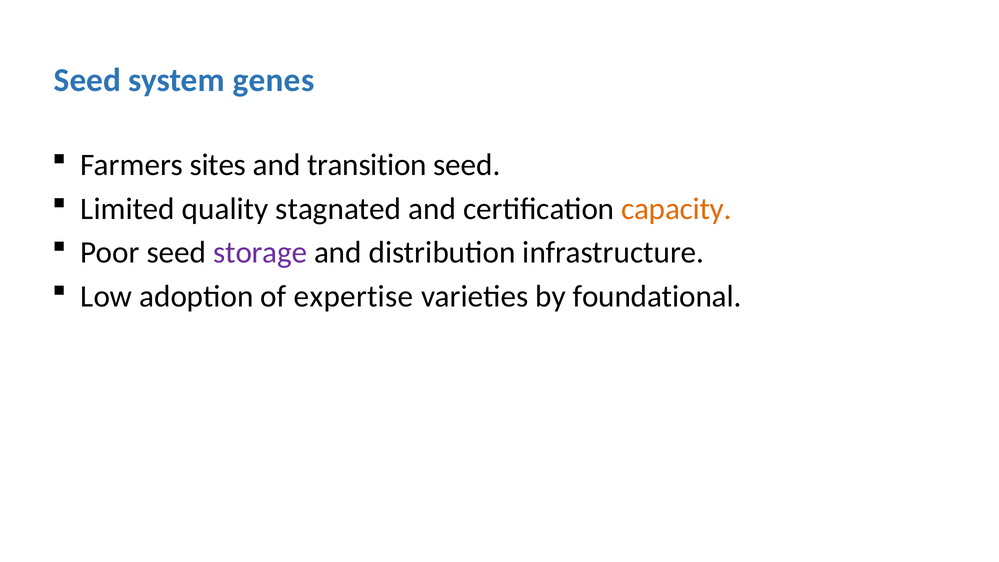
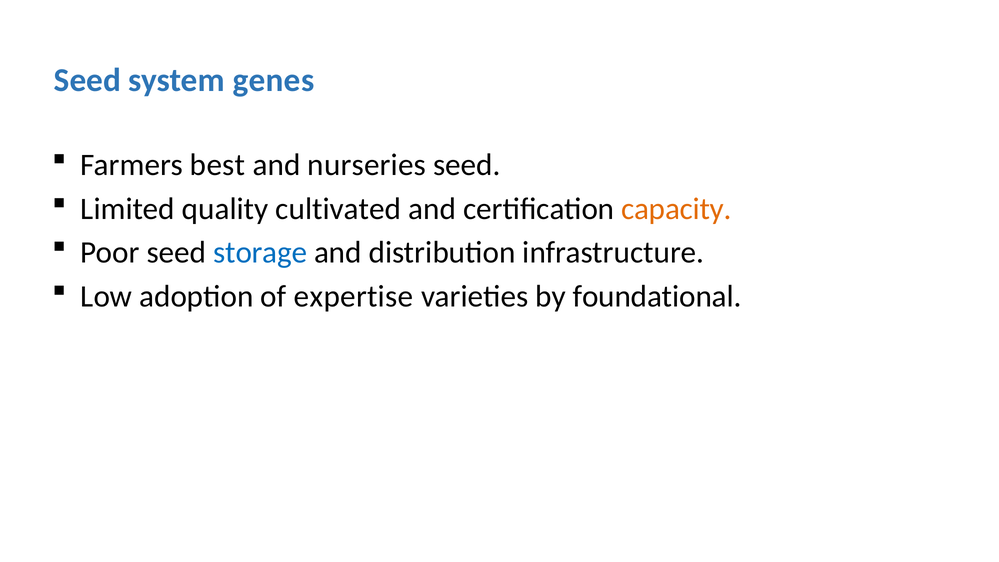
sites: sites -> best
transition: transition -> nurseries
stagnated: stagnated -> cultivated
storage colour: purple -> blue
